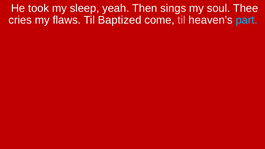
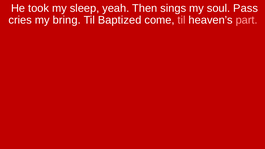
Thee: Thee -> Pass
flaws: flaws -> bring
part colour: light blue -> pink
